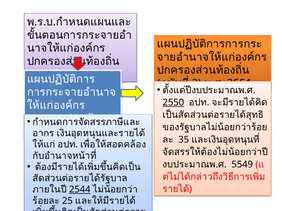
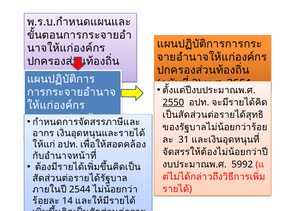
35 at (184, 140): 35 -> 31
5549: 5549 -> 5992
2544 underline: present -> none
25: 25 -> 14
